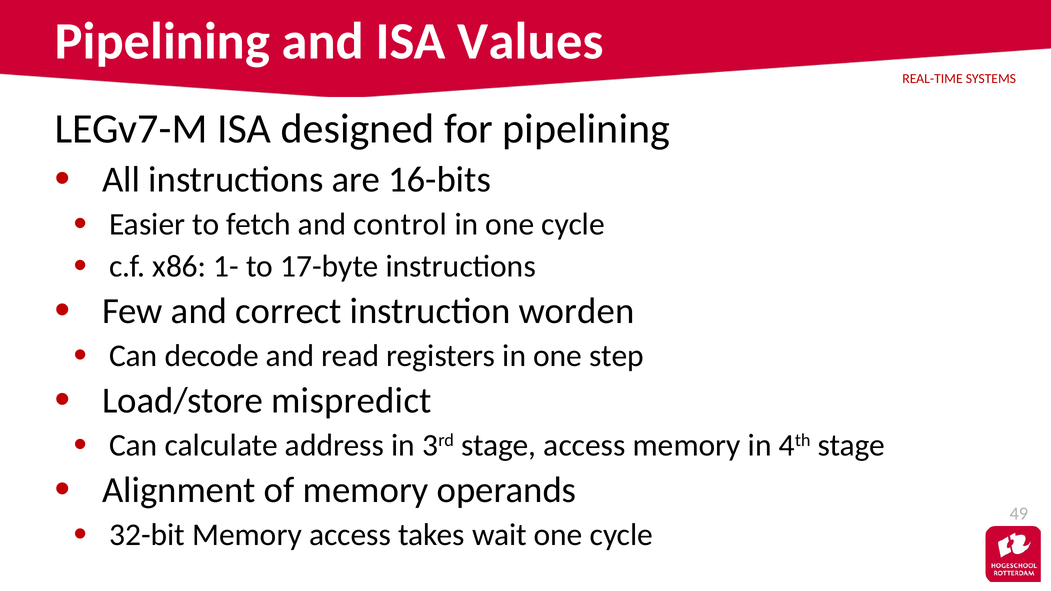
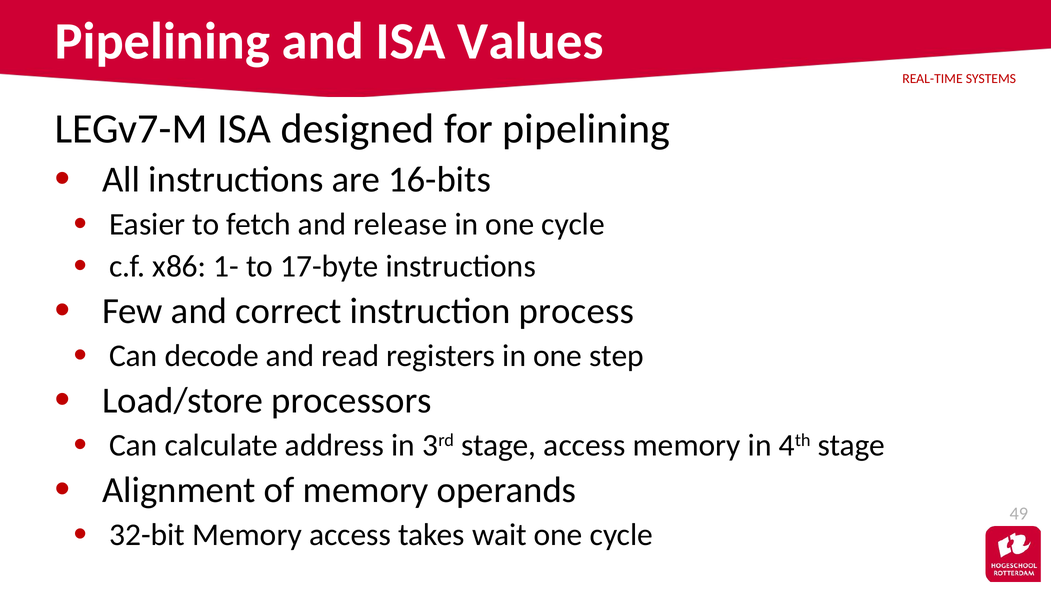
control: control -> release
worden: worden -> process
mispredict: mispredict -> processors
